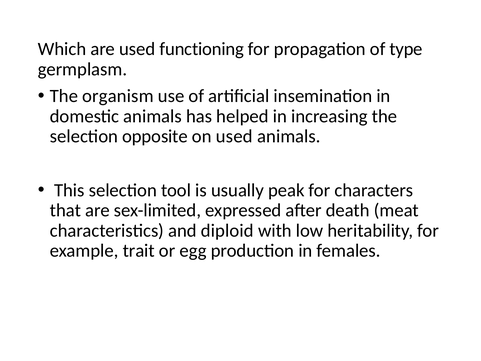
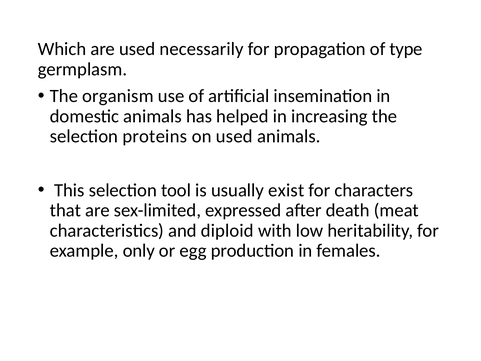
functioning: functioning -> necessarily
opposite: opposite -> proteins
peak: peak -> exist
trait: trait -> only
